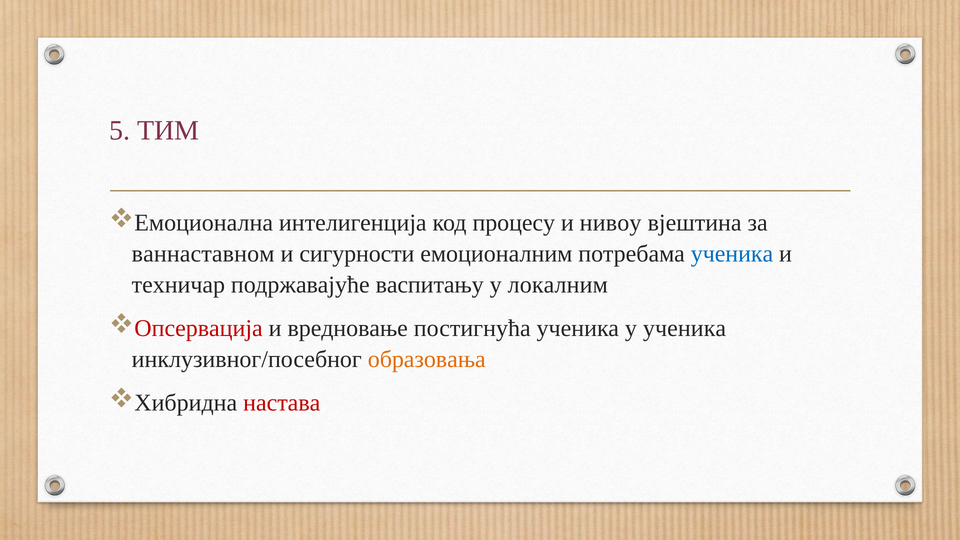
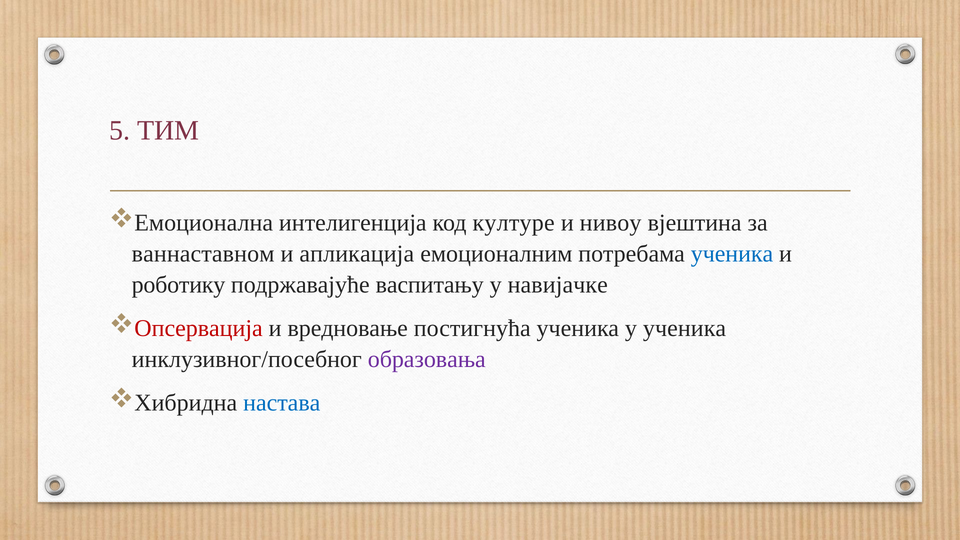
процесу: процесу -> културе
сигурности: сигурности -> апликација
техничар: техничар -> роботику
локалним: локалним -> навијачке
образовања colour: orange -> purple
настава colour: red -> blue
